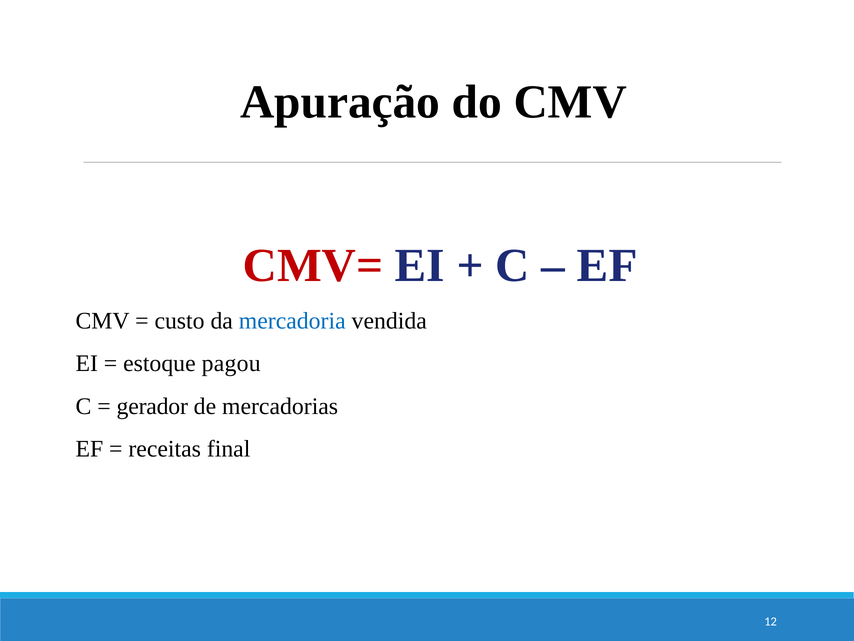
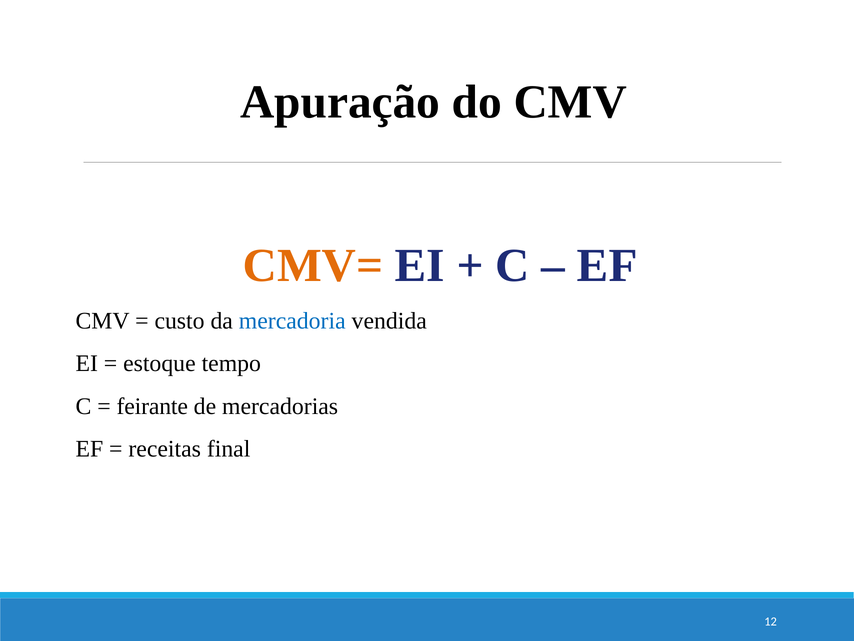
CMV= colour: red -> orange
pagou: pagou -> tempo
gerador: gerador -> feirante
